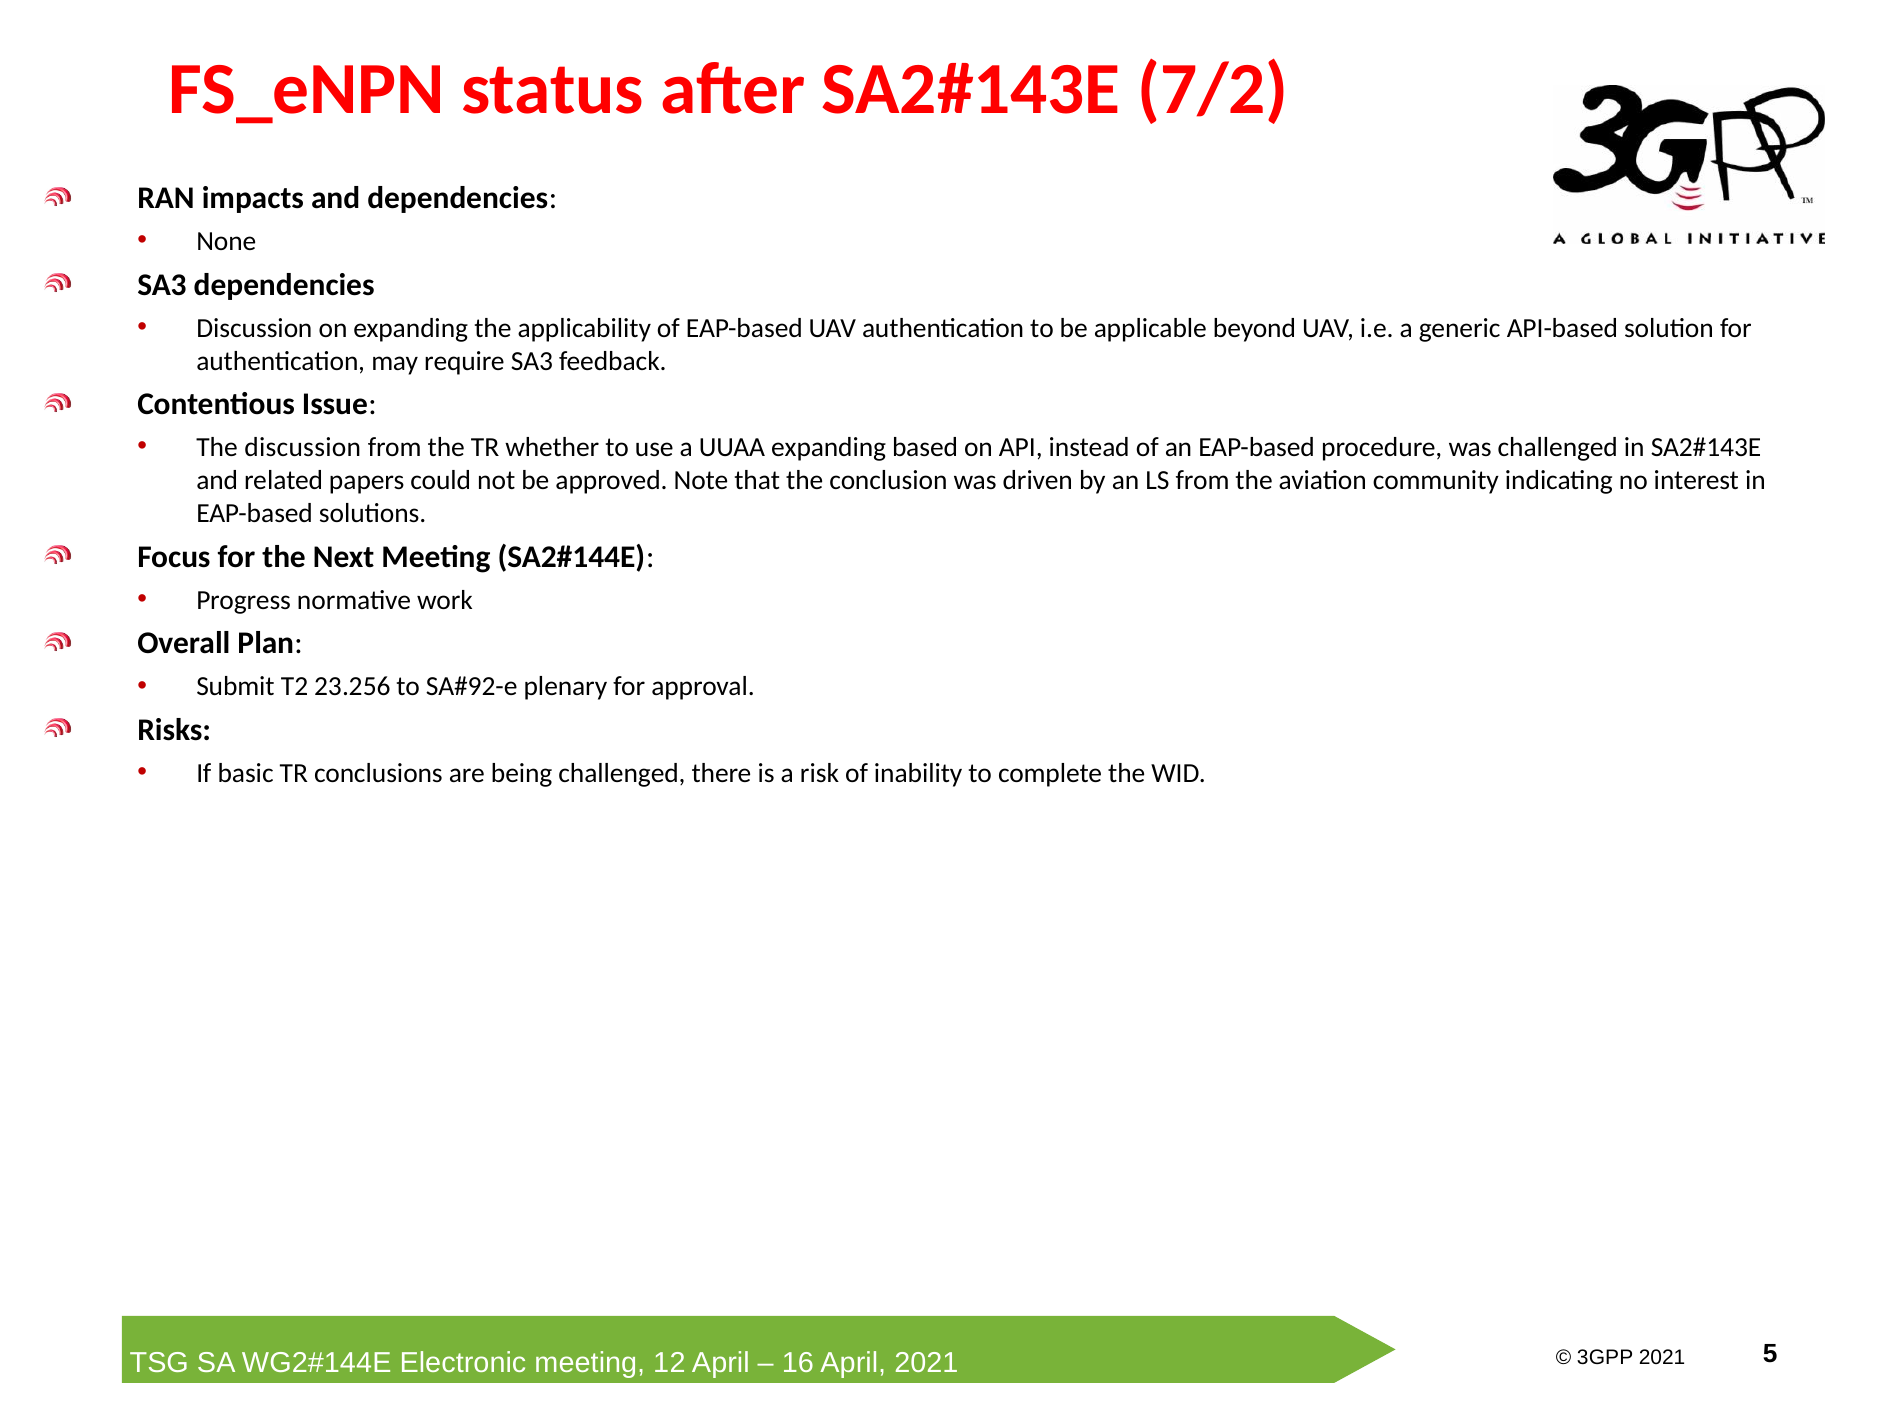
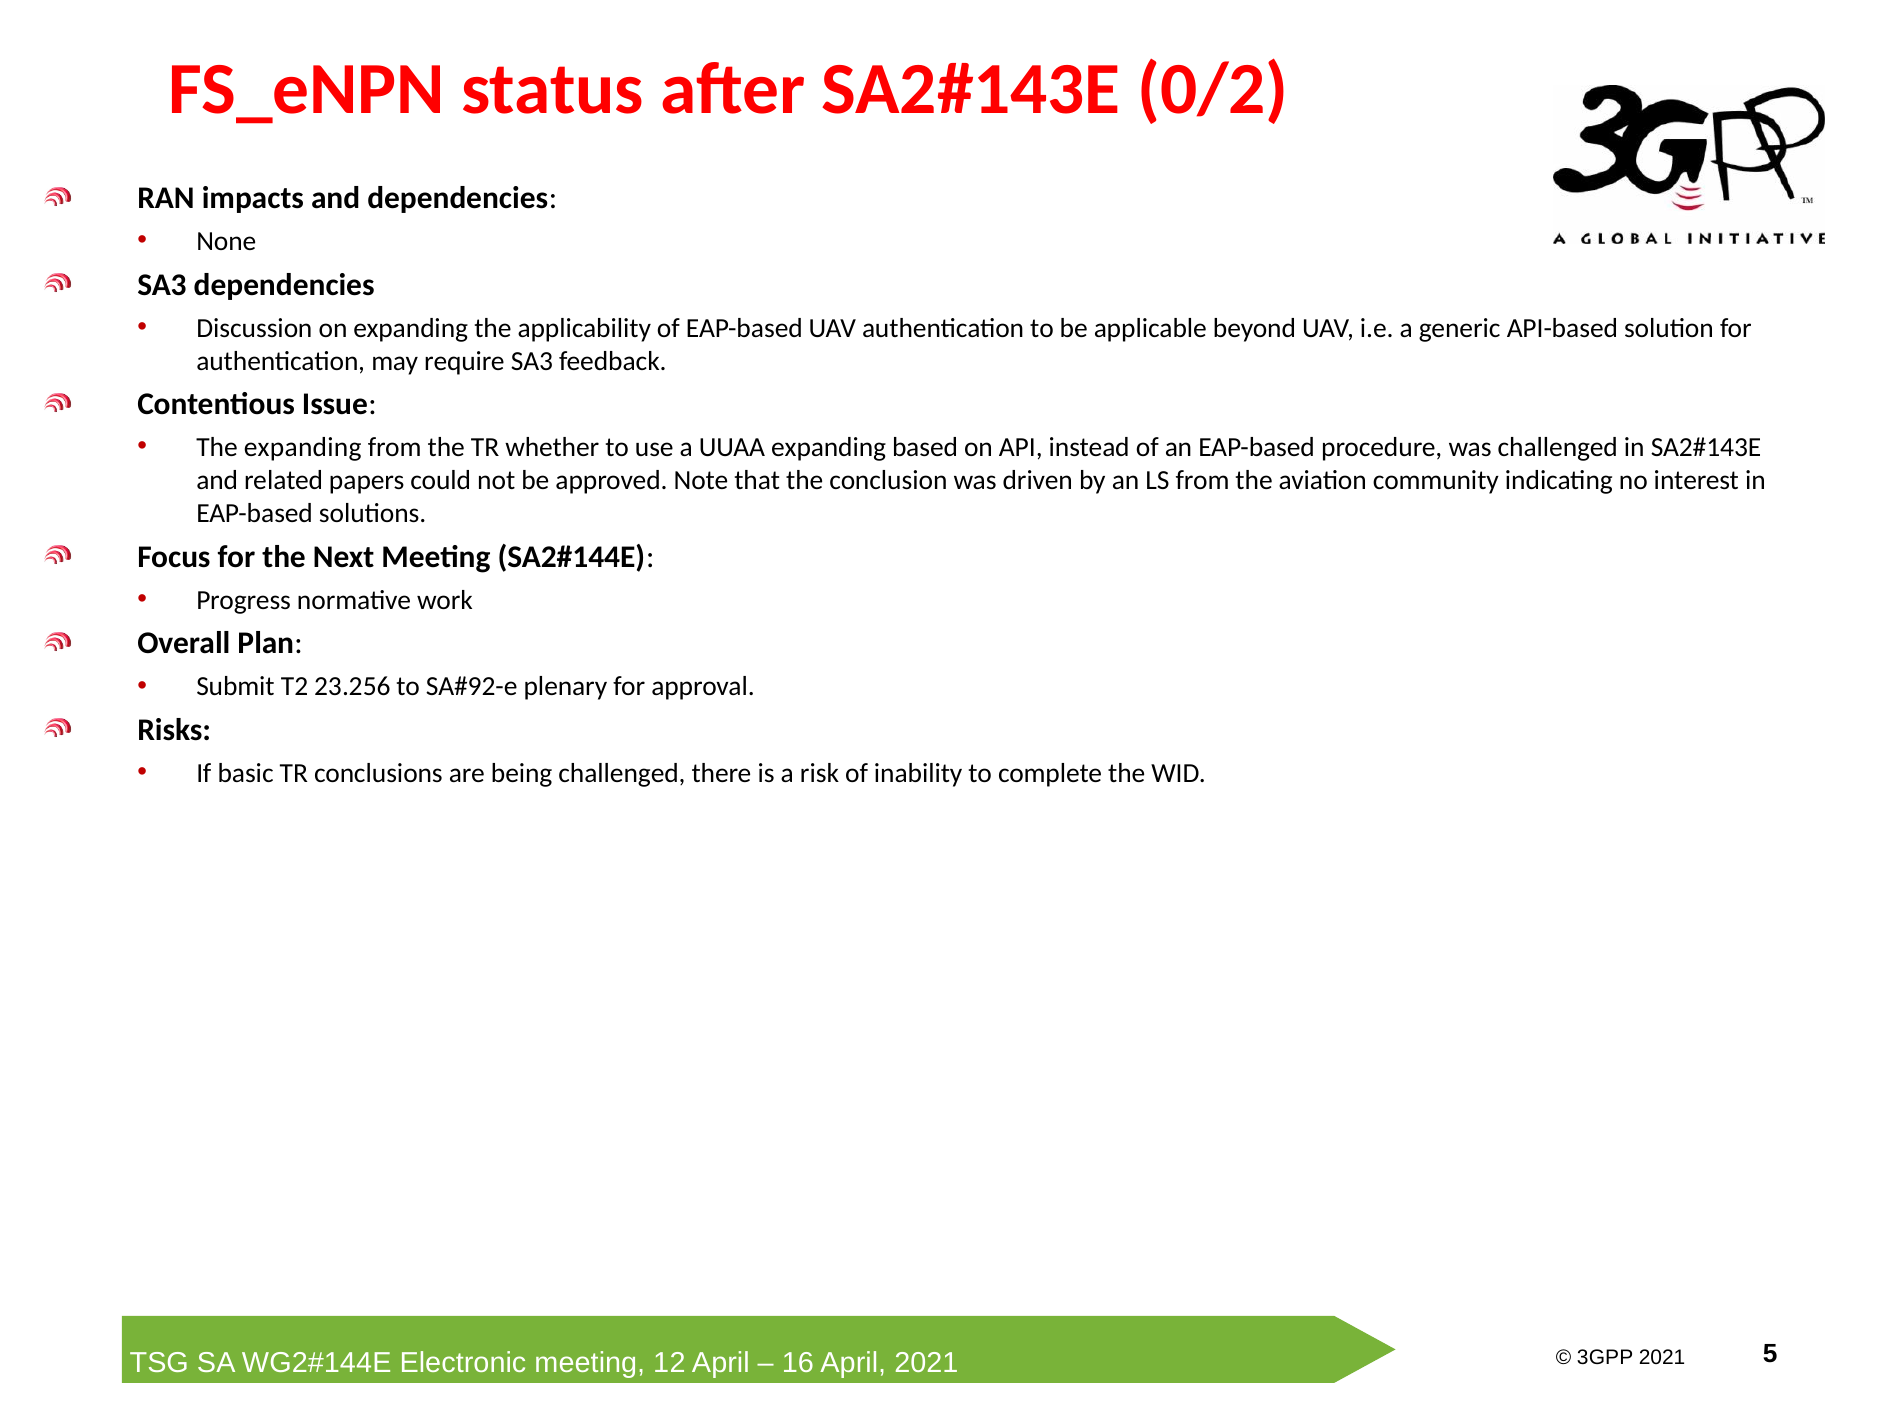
7/2: 7/2 -> 0/2
The discussion: discussion -> expanding
